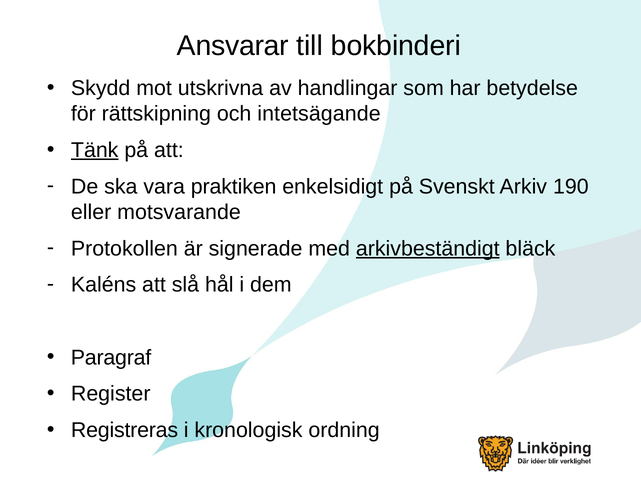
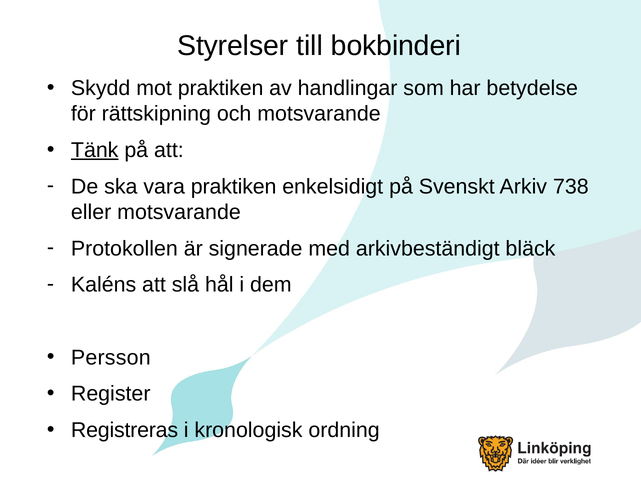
Ansvarar: Ansvarar -> Styrelser
mot utskrivna: utskrivna -> praktiken
och intetsägande: intetsägande -> motsvarande
190: 190 -> 738
arkivbeständigt underline: present -> none
Paragraf: Paragraf -> Persson
